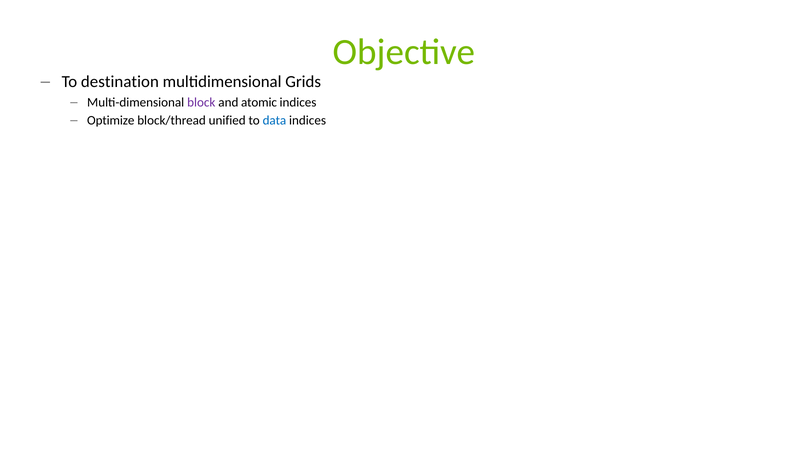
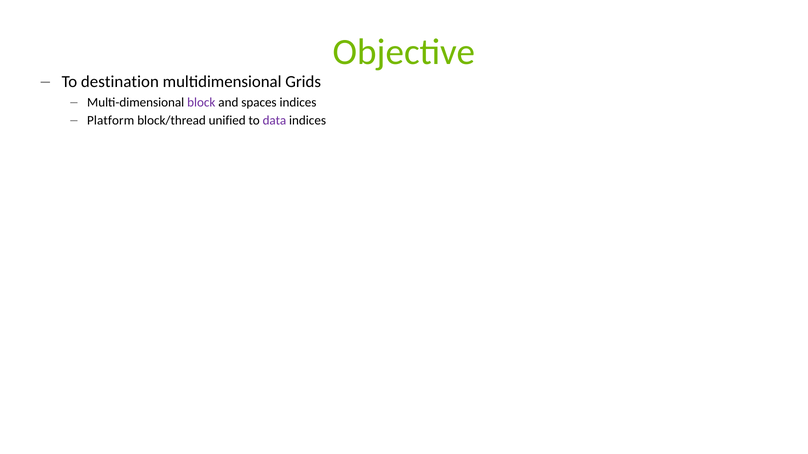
atomic: atomic -> spaces
Optimize: Optimize -> Platform
data colour: blue -> purple
